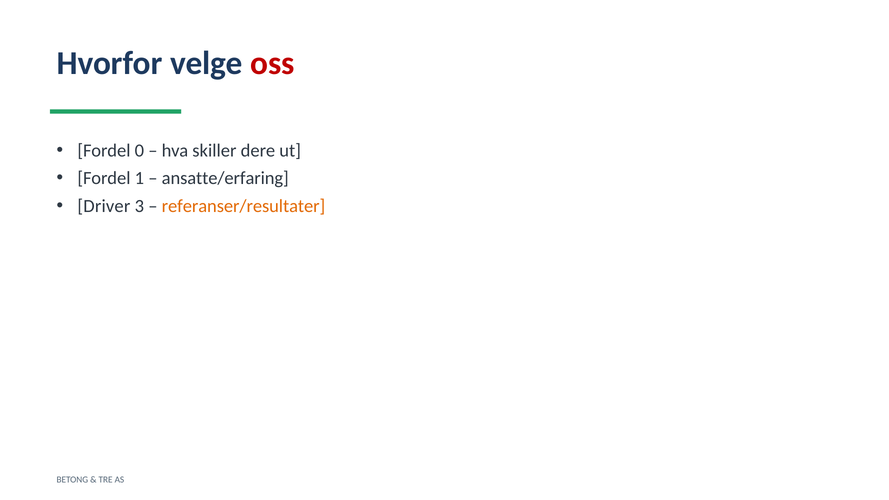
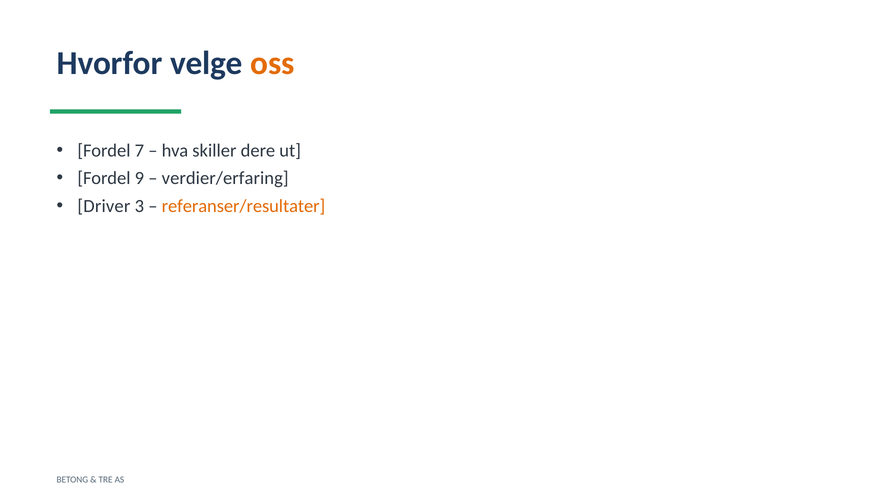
oss colour: red -> orange
0: 0 -> 7
1: 1 -> 9
ansatte/erfaring: ansatte/erfaring -> verdier/erfaring
